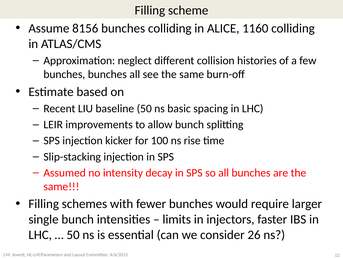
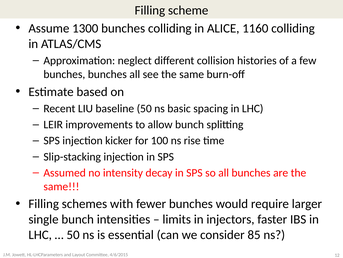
8156: 8156 -> 1300
26: 26 -> 85
